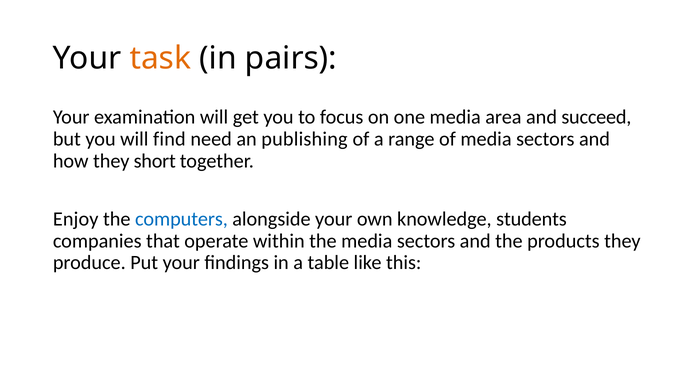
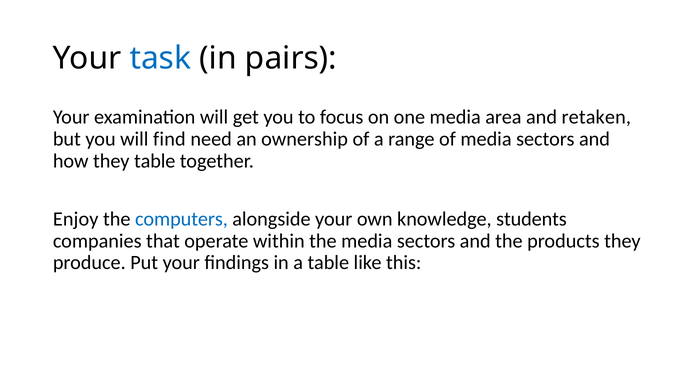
task colour: orange -> blue
succeed: succeed -> retaken
publishing: publishing -> ownership
they short: short -> table
